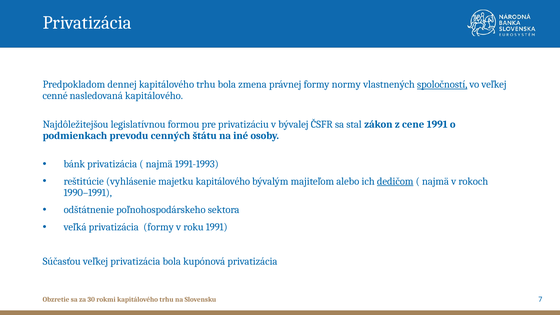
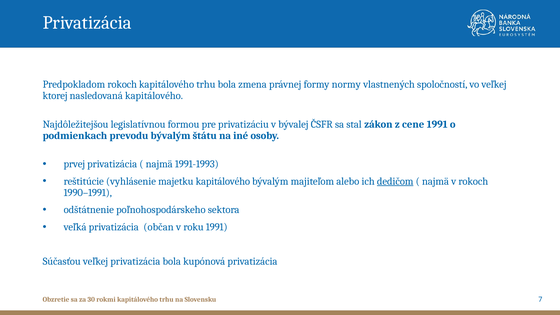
Predpokladom dennej: dennej -> rokoch
spoločností underline: present -> none
cenné: cenné -> ktorej
prevodu cenných: cenných -> bývalým
bánk: bánk -> prvej
privatizácia formy: formy -> občan
